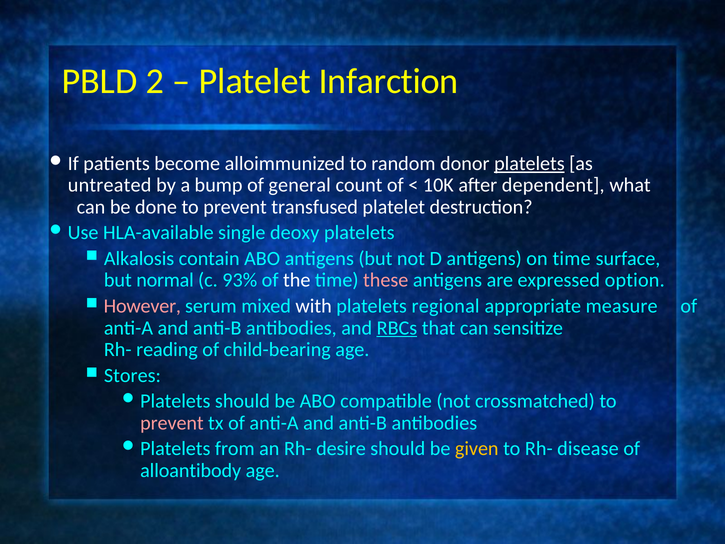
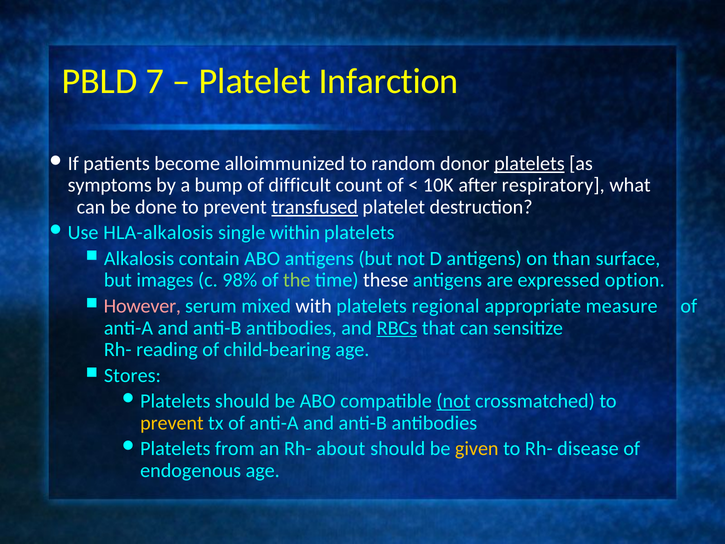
2: 2 -> 7
untreated: untreated -> symptoms
general: general -> difficult
dependent: dependent -> respiratory
transfused underline: none -> present
HLA-available: HLA-available -> HLA-alkalosis
deoxy: deoxy -> within
on time: time -> than
normal: normal -> images
93%: 93% -> 98%
the colour: white -> light green
these colour: pink -> white
not at (454, 401) underline: none -> present
prevent at (172, 423) colour: pink -> yellow
desire: desire -> about
alloantibody: alloantibody -> endogenous
